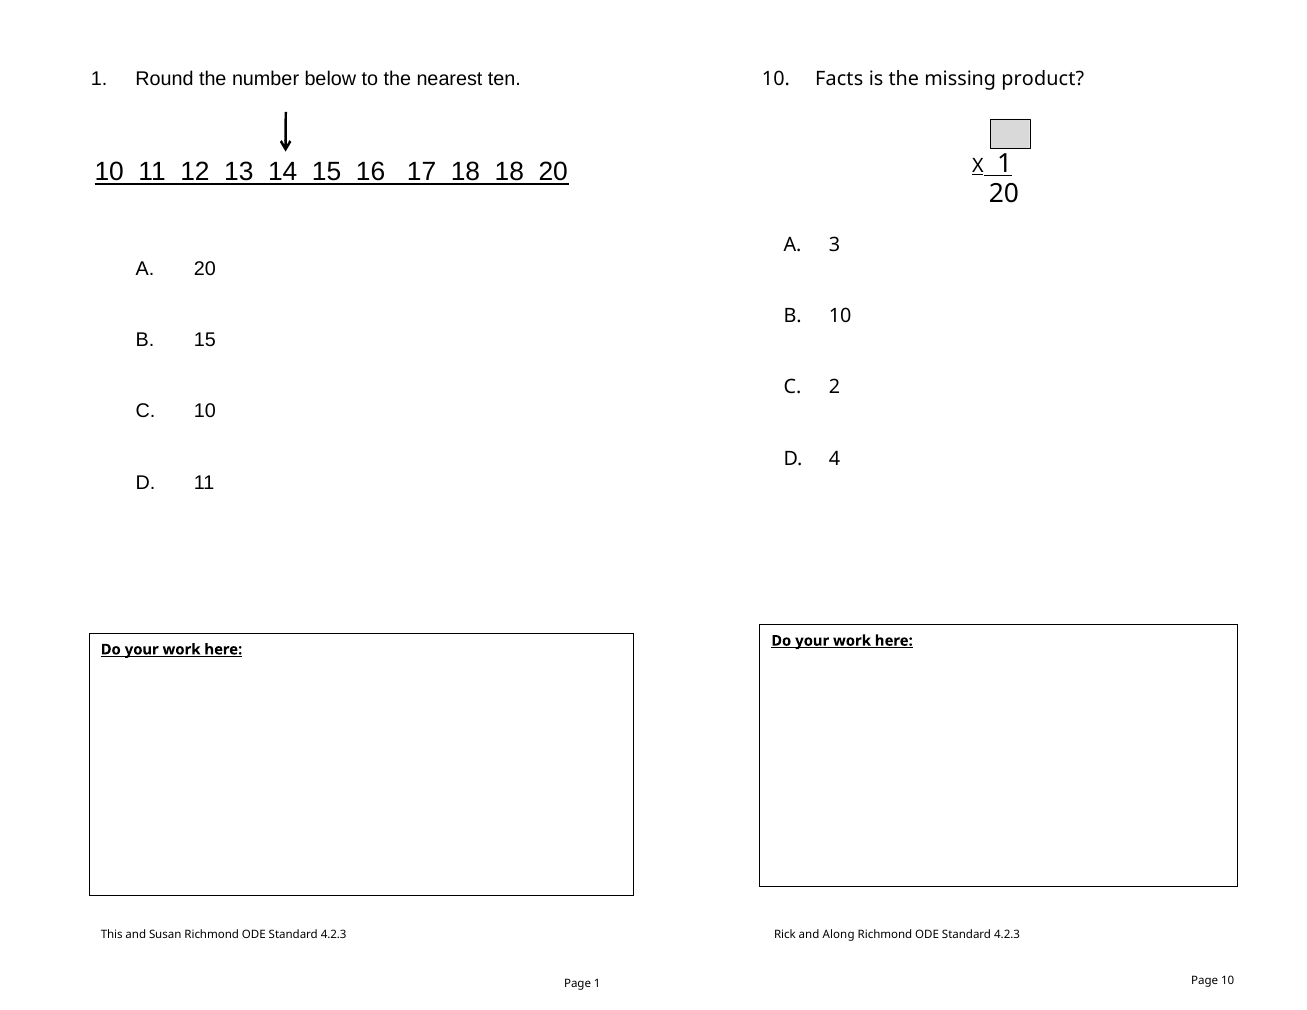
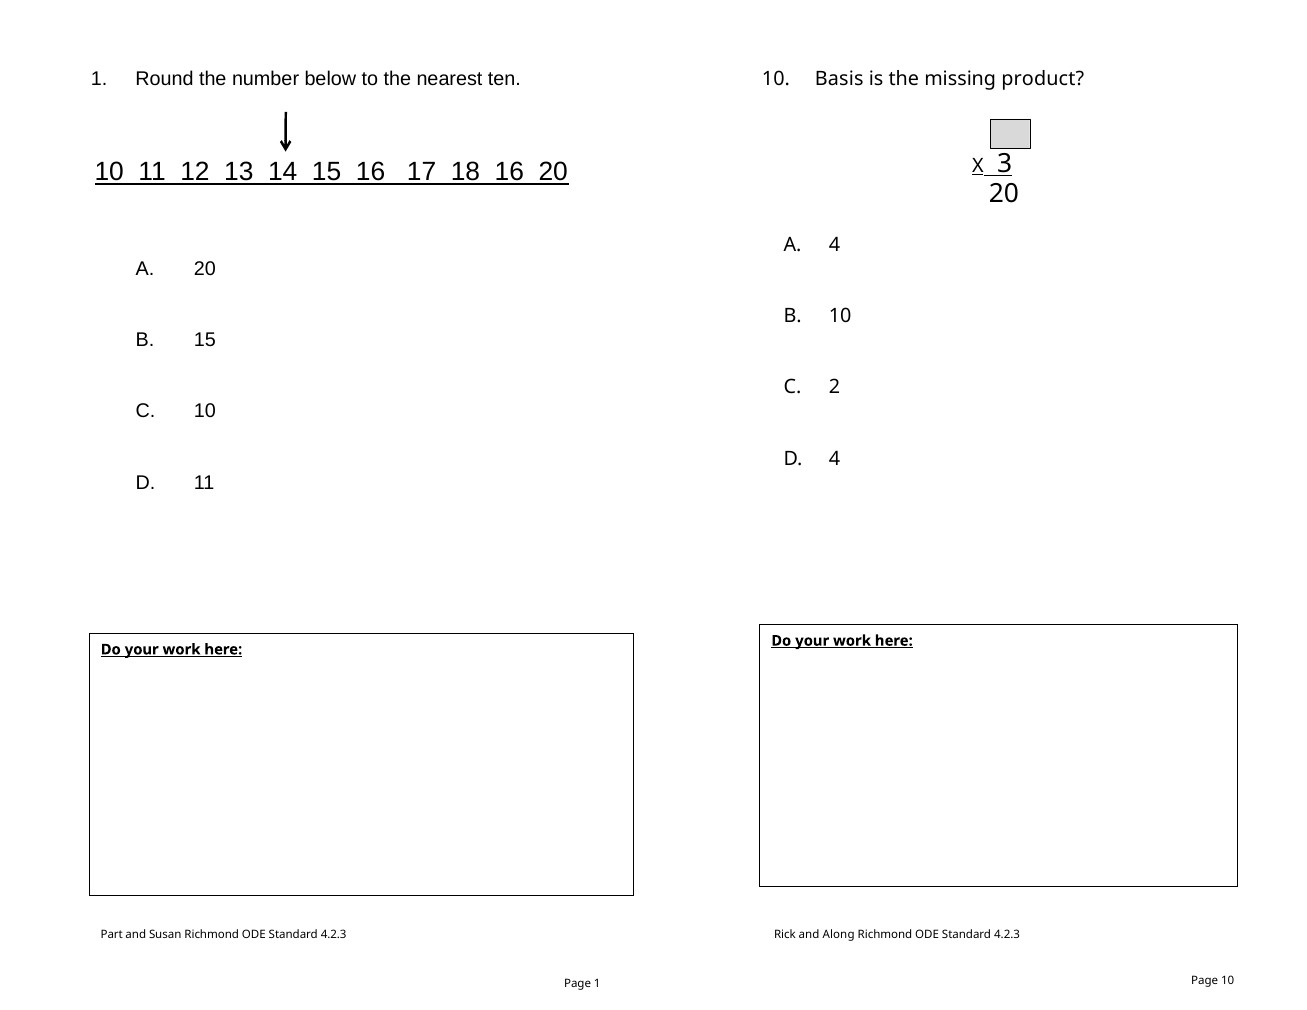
Facts: Facts -> Basis
18 18: 18 -> 16
X 1: 1 -> 3
3 at (834, 245): 3 -> 4
This: This -> Part
